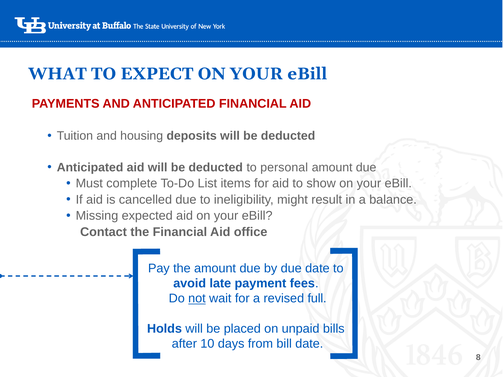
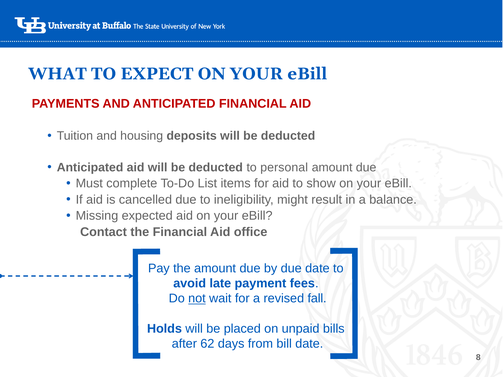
full: full -> fall
10: 10 -> 62
